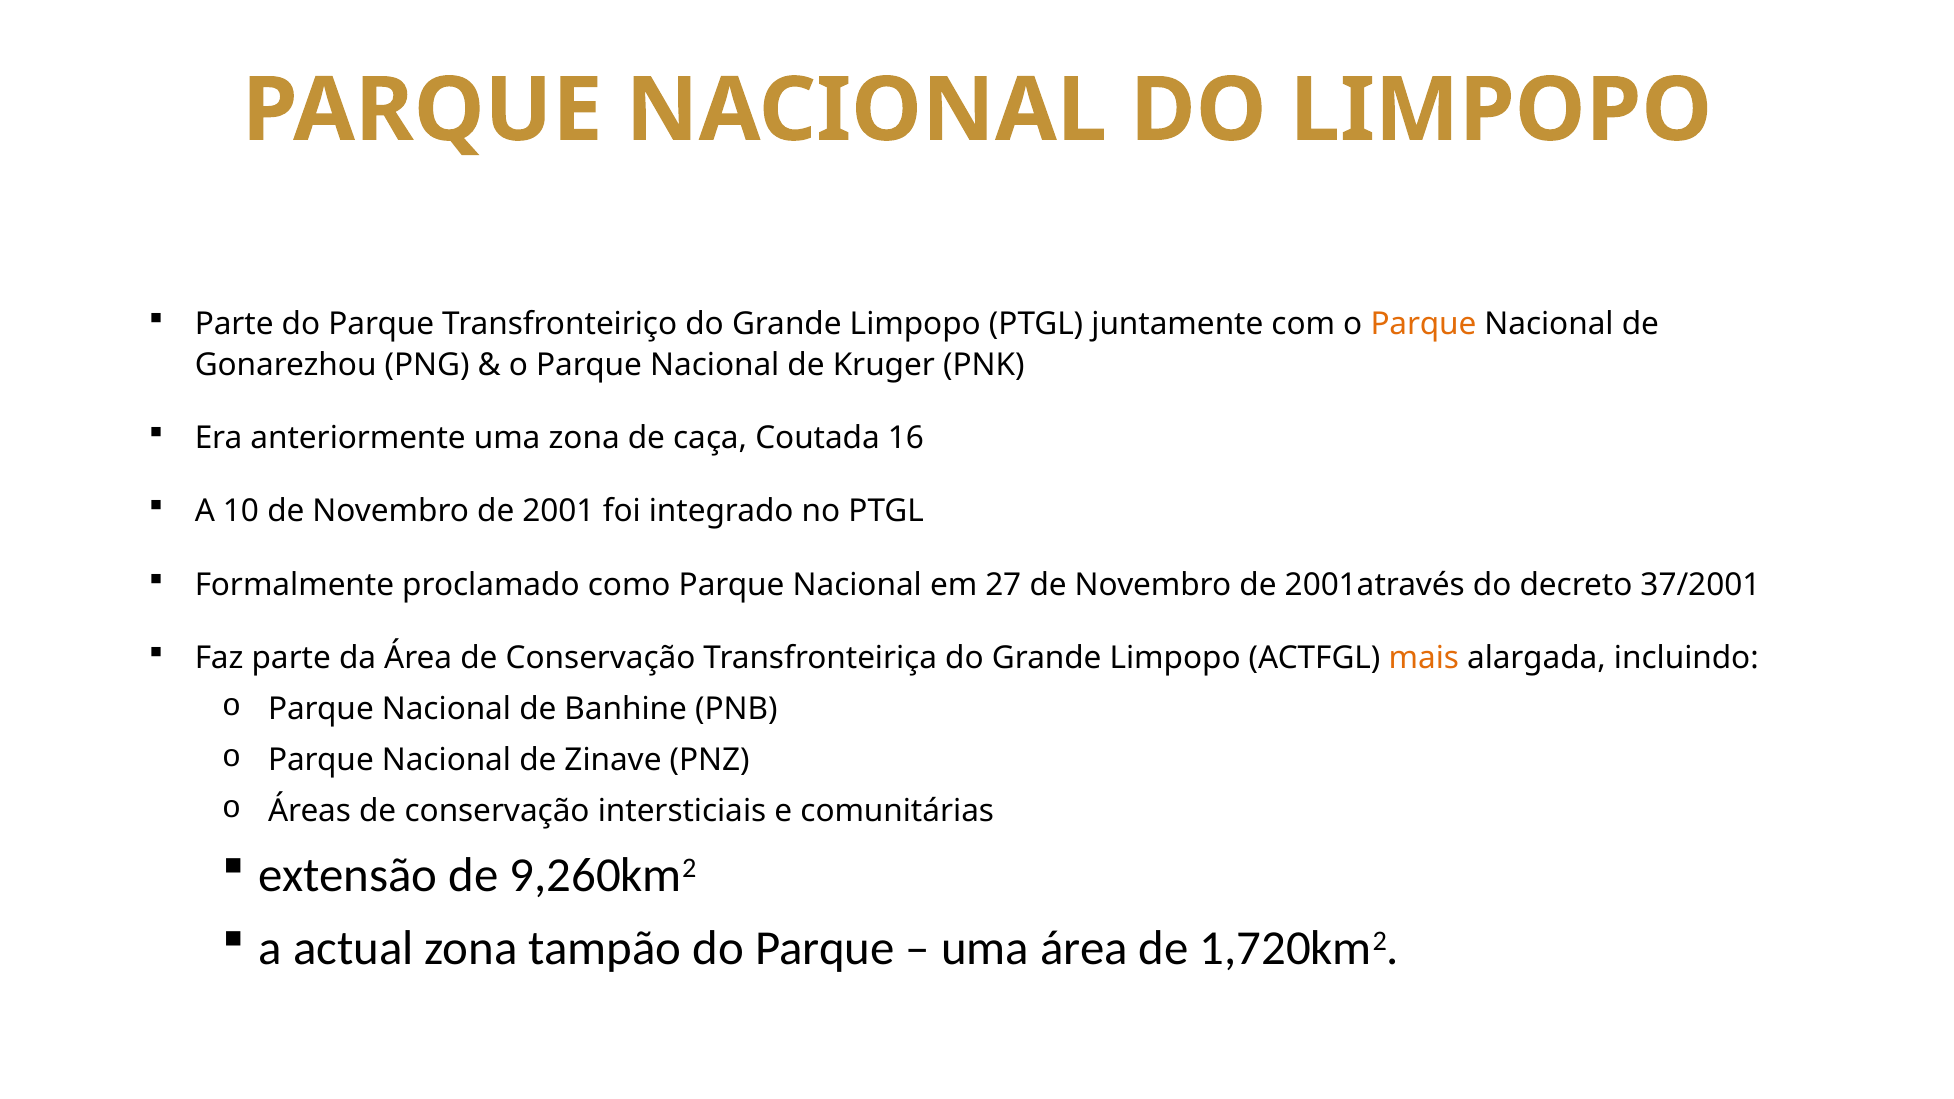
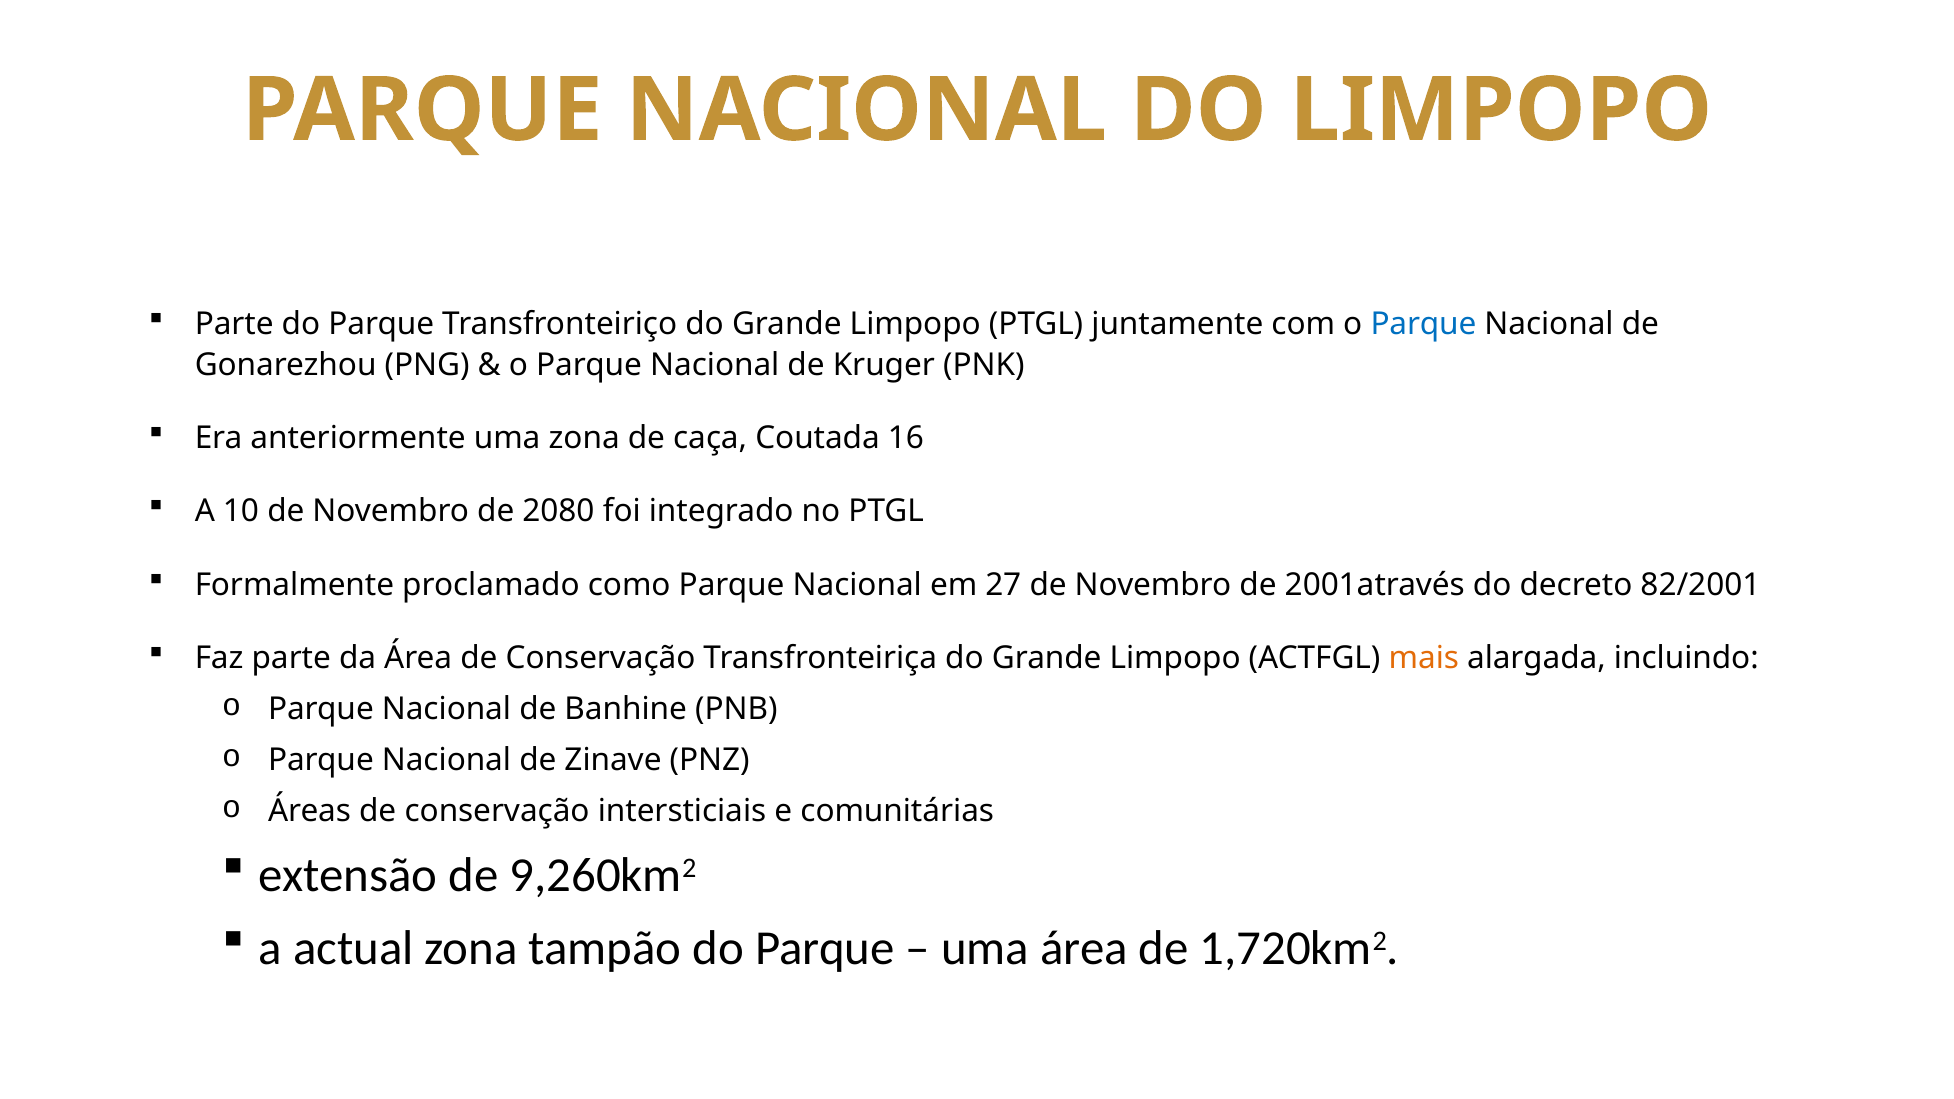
Parque at (1423, 324) colour: orange -> blue
2001: 2001 -> 2080
37/2001: 37/2001 -> 82/2001
